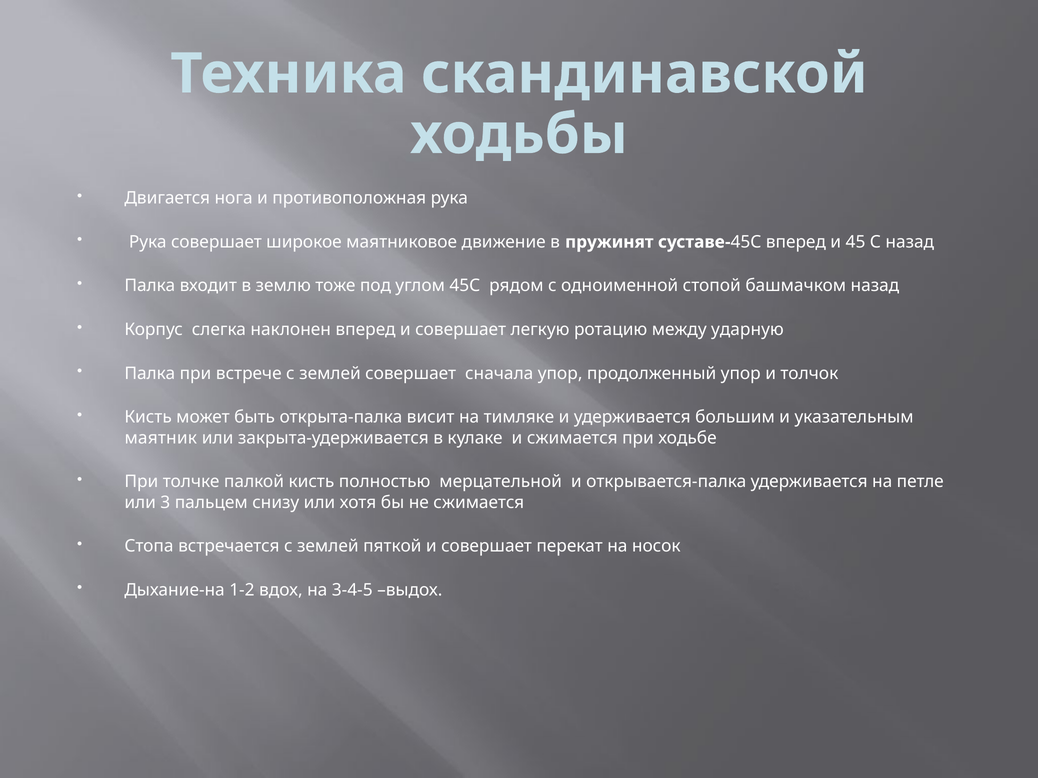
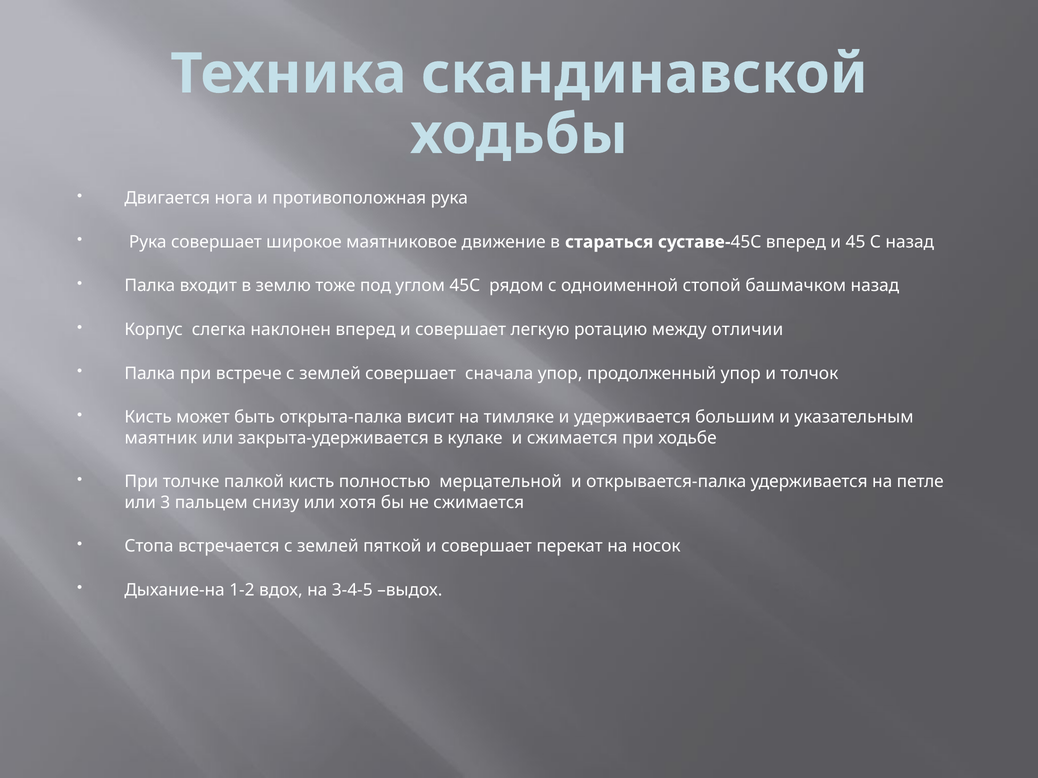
пружинят: пружинят -> стараться
ударную: ударную -> отличии
